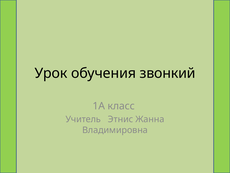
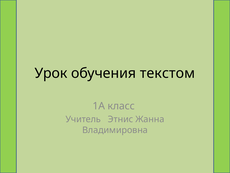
звонкий: звонкий -> текстом
